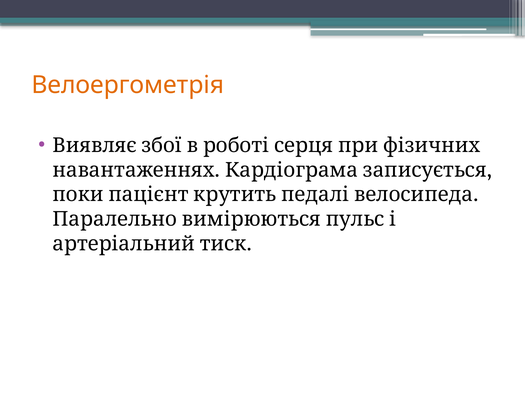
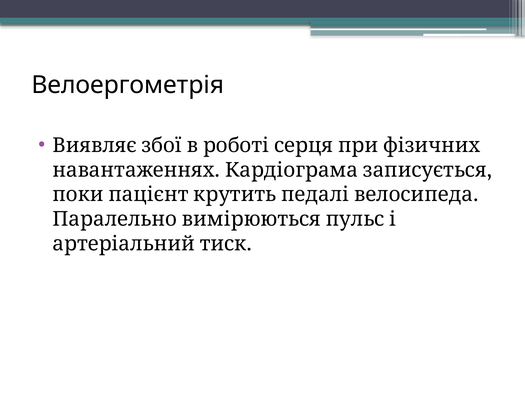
Велоергометрія colour: orange -> black
